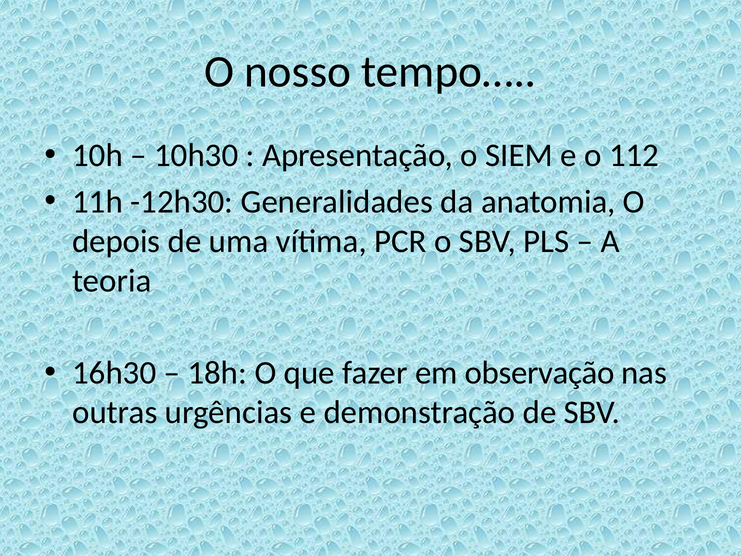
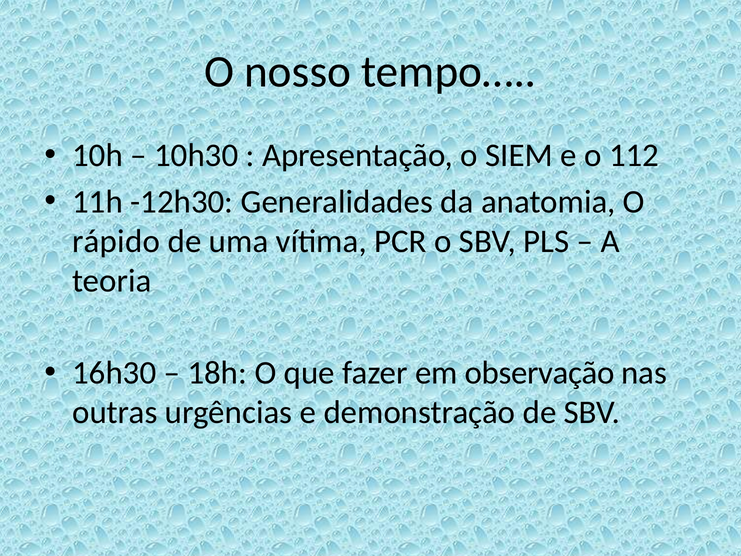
depois: depois -> rápido
